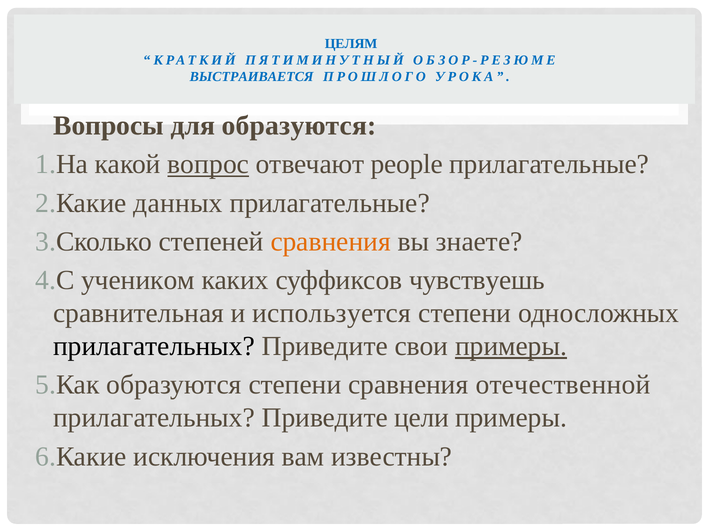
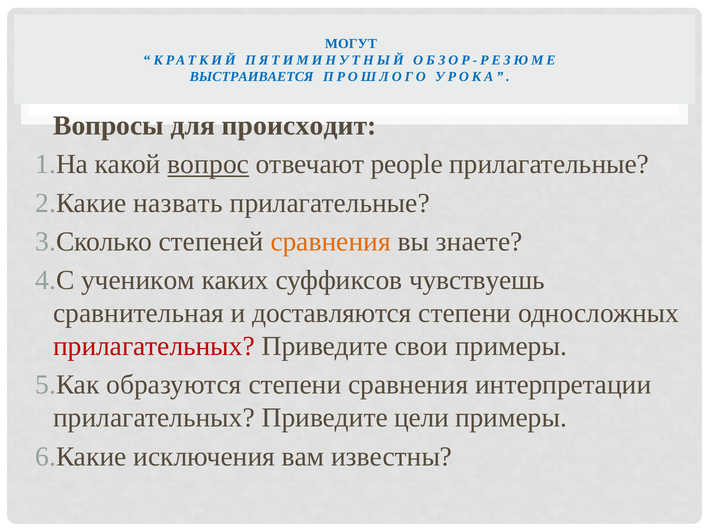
ЦЕЛЯМ: ЦЕЛЯМ -> МОГУТ
для образуются: образуются -> происходит
данных: данных -> назвать
используется: используется -> доставляются
прилагательных at (154, 347) colour: black -> red
примеры at (511, 347) underline: present -> none
отечественной: отечественной -> интерпретации
